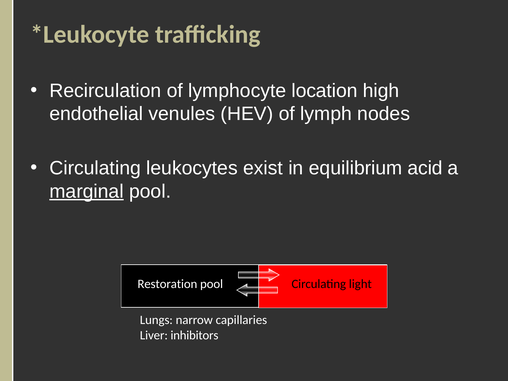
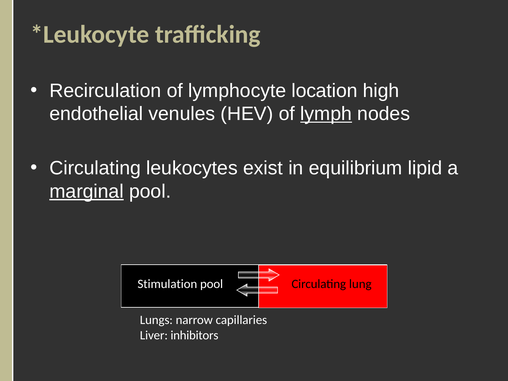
lymph underline: none -> present
acid: acid -> lipid
Restoration: Restoration -> Stimulation
light: light -> lung
